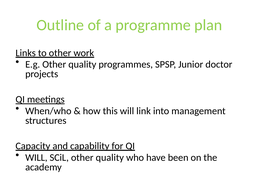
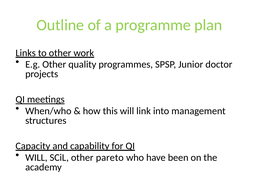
SCiL other quality: quality -> pareto
